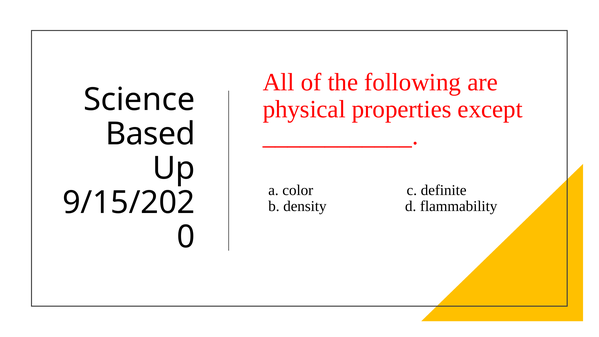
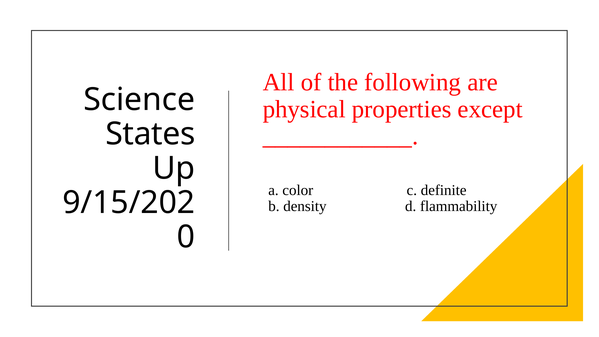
Based: Based -> States
